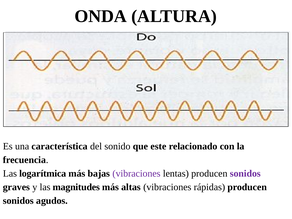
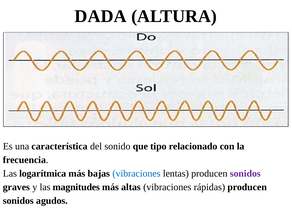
ONDA: ONDA -> DADA
este: este -> tipo
vibraciones at (136, 173) colour: purple -> blue
